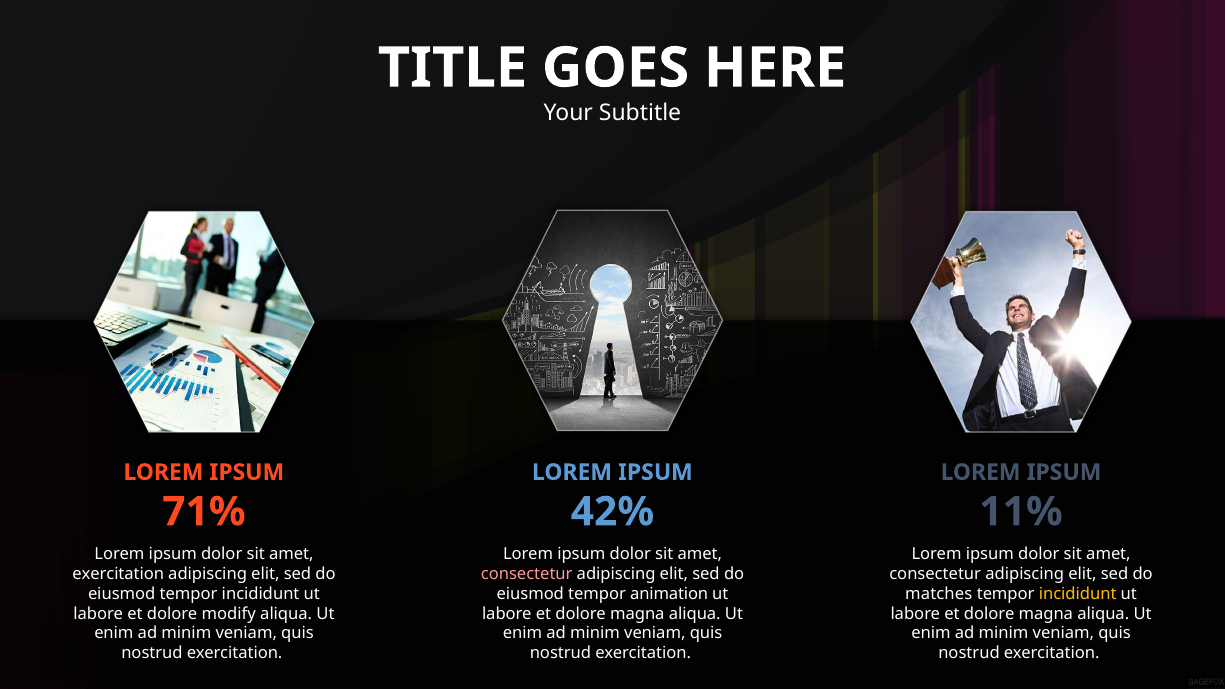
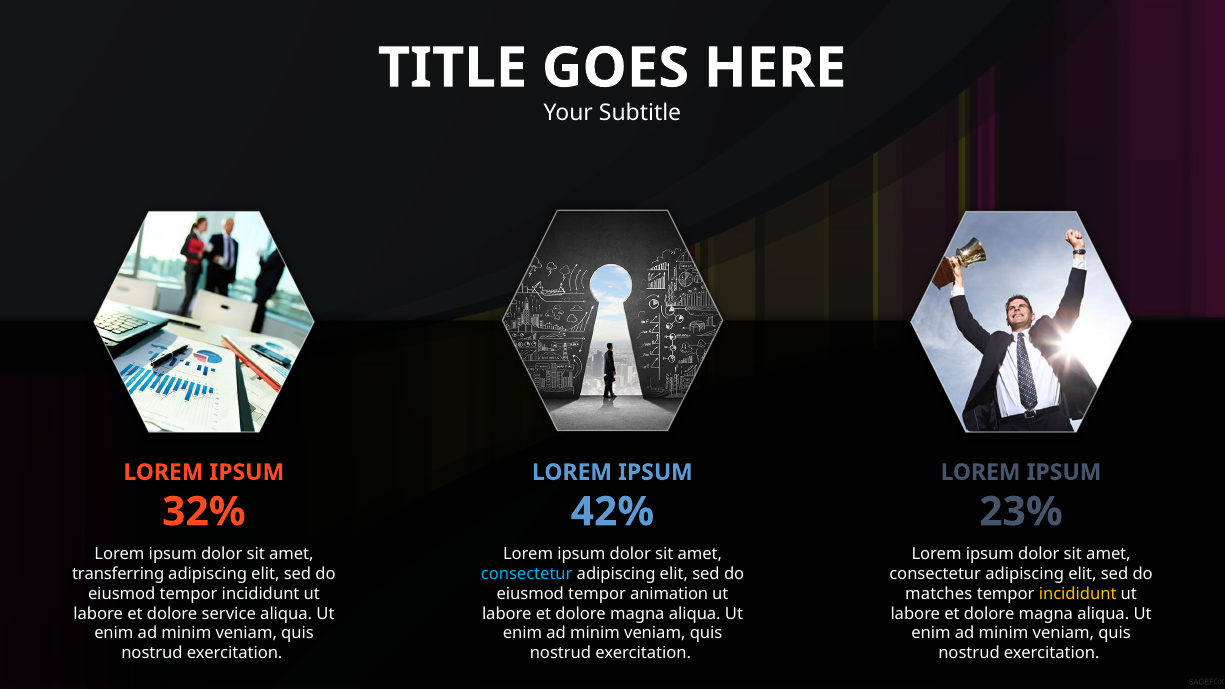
71%: 71% -> 32%
11%: 11% -> 23%
exercitation at (118, 574): exercitation -> transferring
consectetur at (527, 574) colour: pink -> light blue
modify: modify -> service
